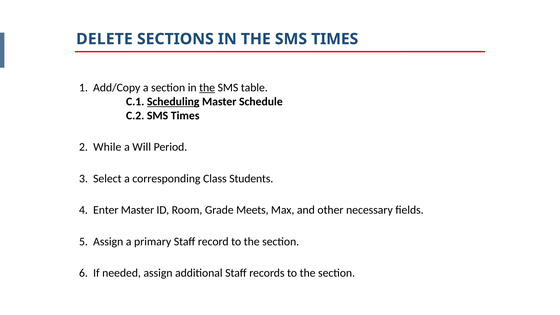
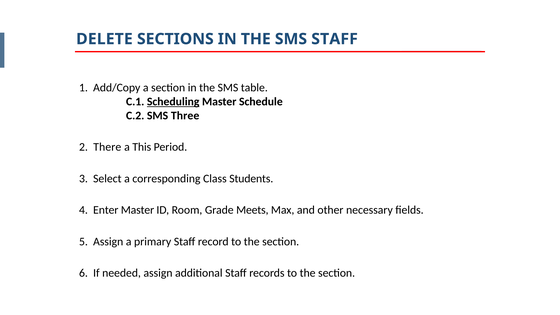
THE SMS TIMES: TIMES -> STAFF
the at (207, 88) underline: present -> none
C.2 SMS Times: Times -> Three
While: While -> There
Will: Will -> This
